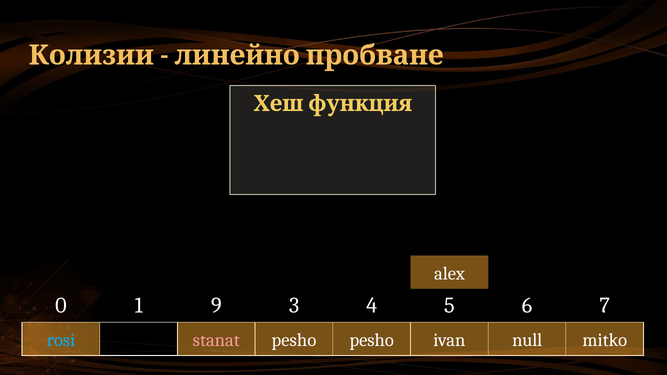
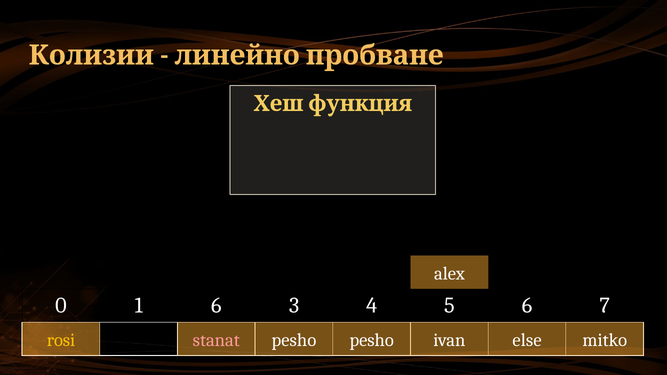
1 9: 9 -> 6
rosi colour: light blue -> yellow
null: null -> else
